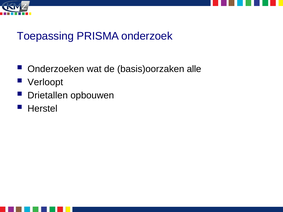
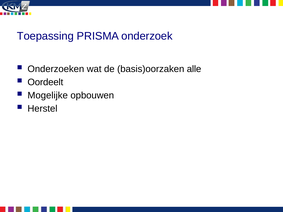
Verloopt: Verloopt -> Oordeelt
Drietallen: Drietallen -> Mogelijke
